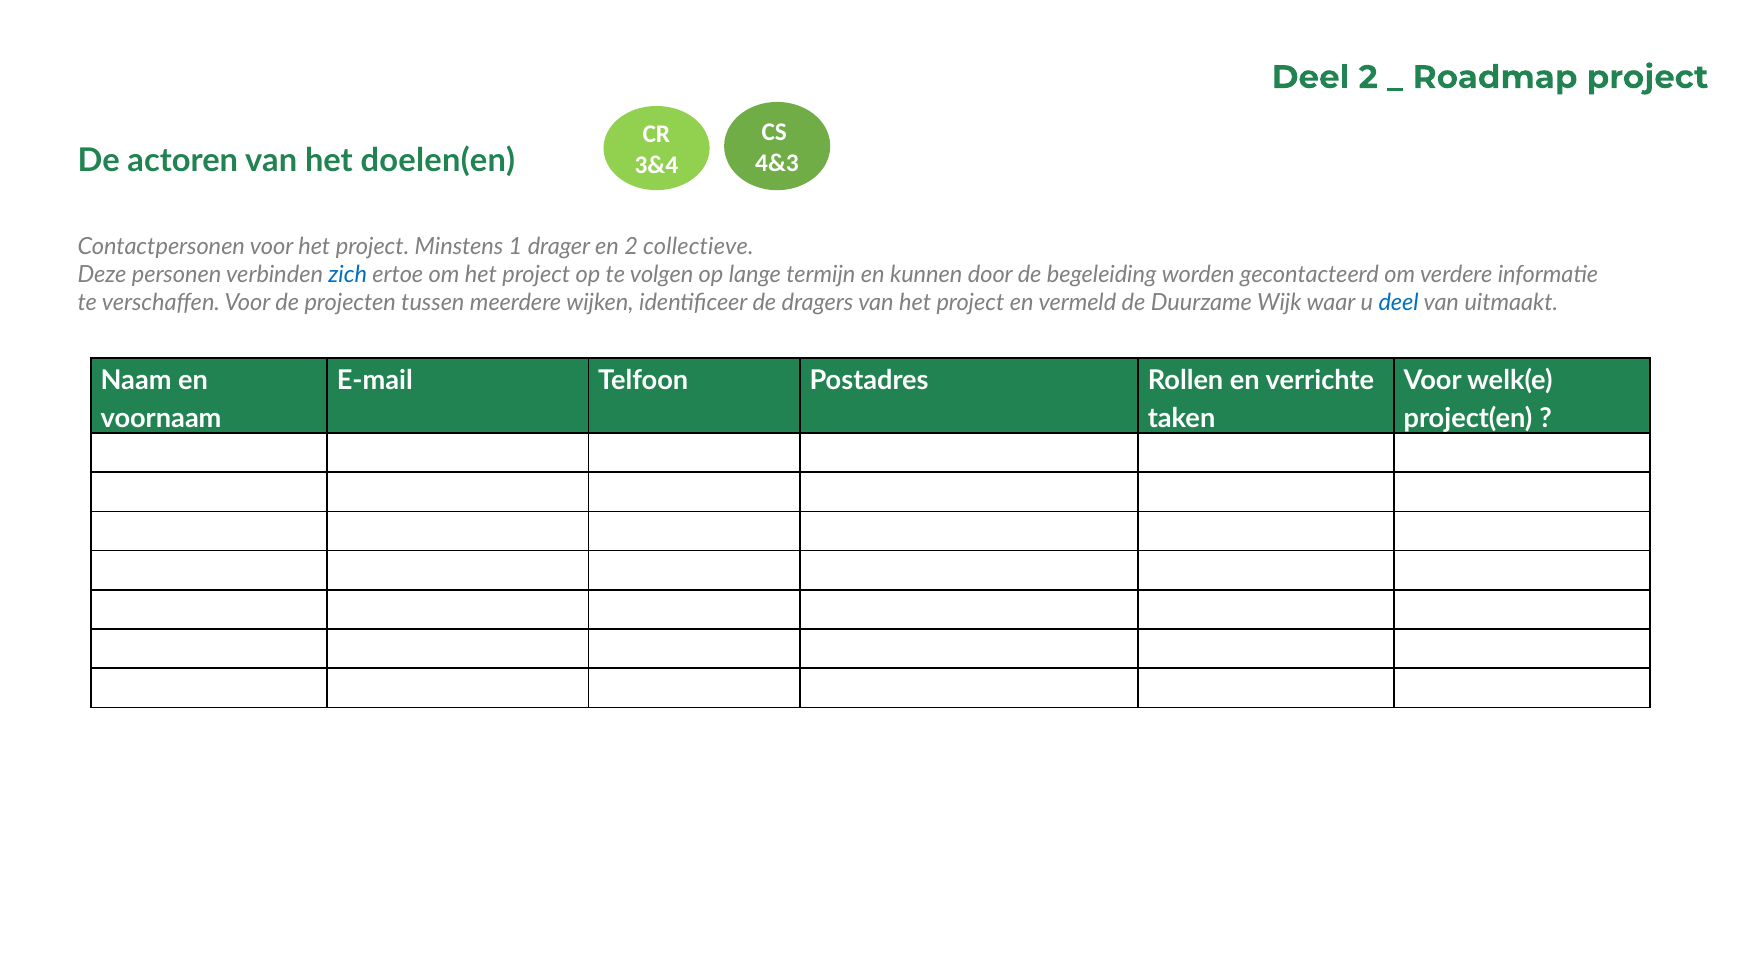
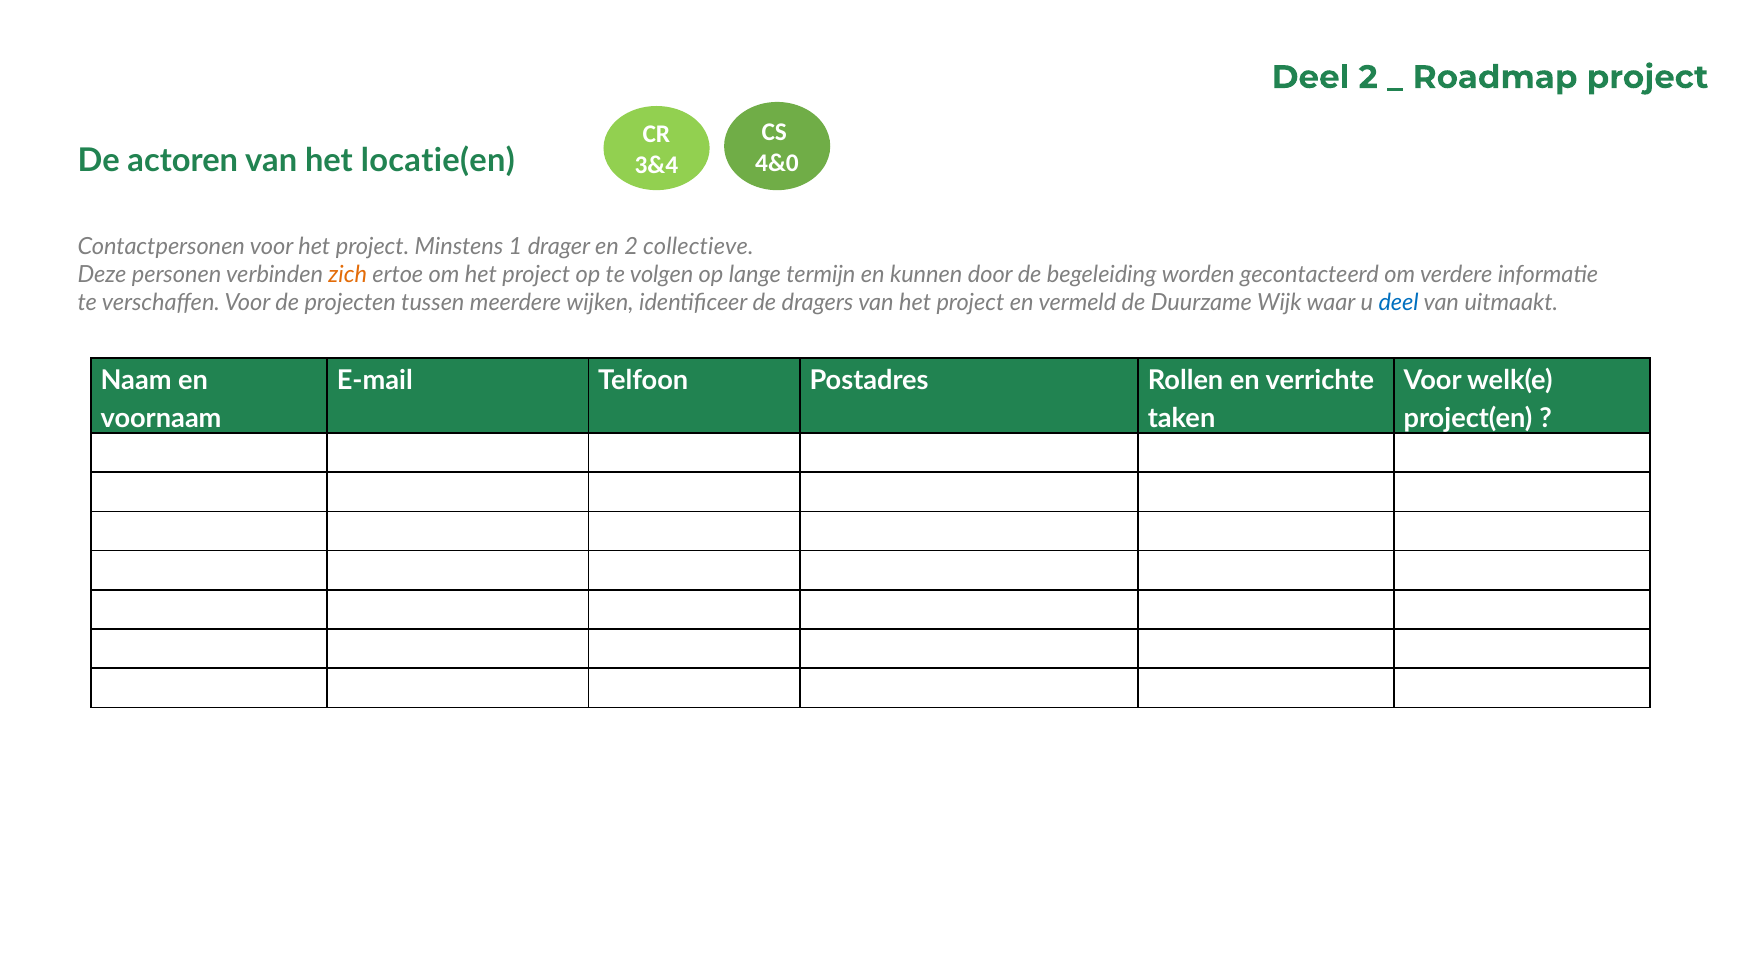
doelen(en: doelen(en -> locatie(en
4&3: 4&3 -> 4&0
zich colour: blue -> orange
